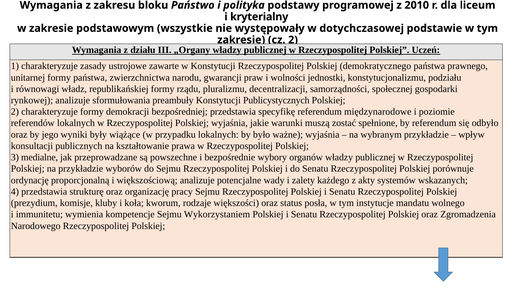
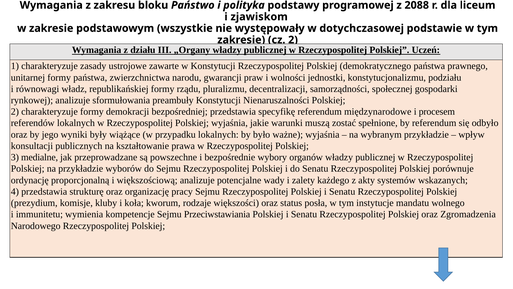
2010: 2010 -> 2088
kryterialny: kryterialny -> zjawiskom
Publicystycznych: Publicystycznych -> Nienaruszalności
poziomie: poziomie -> procesem
Wykorzystaniem: Wykorzystaniem -> Przeciwstawiania
